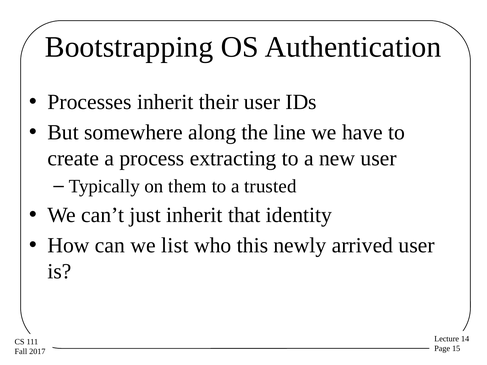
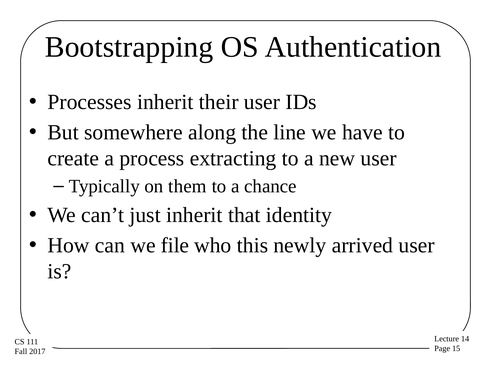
trusted: trusted -> chance
list: list -> file
